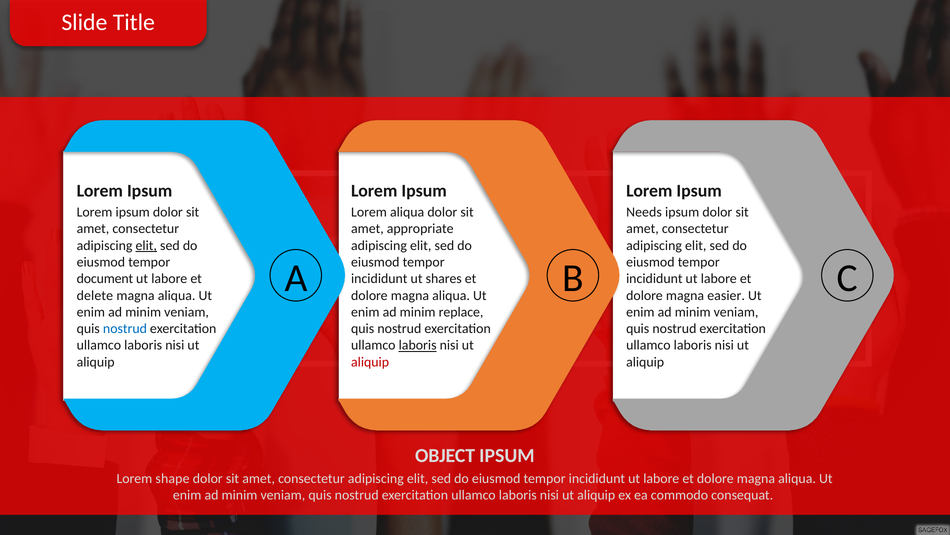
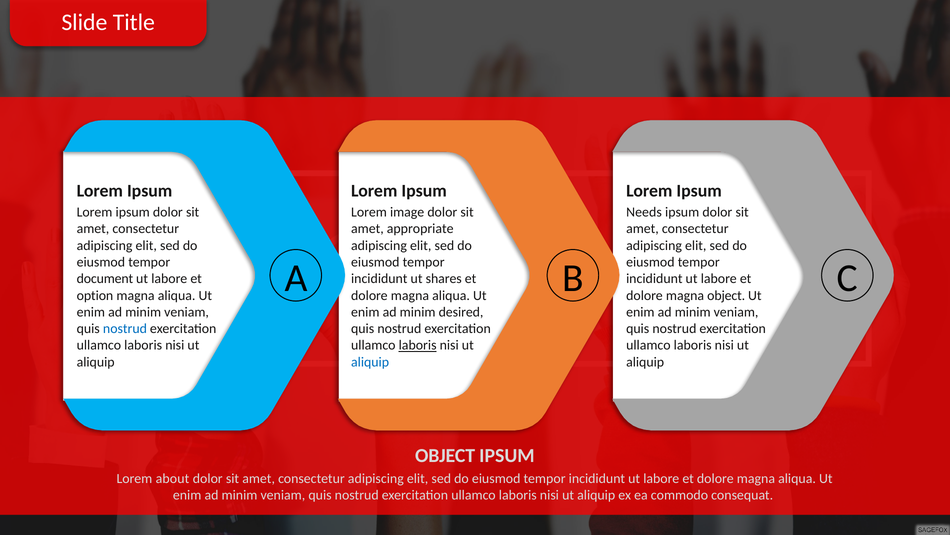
Lorem aliqua: aliqua -> image
elit at (146, 245) underline: present -> none
delete: delete -> option
magna easier: easier -> object
replace: replace -> desired
aliquip at (370, 362) colour: red -> blue
shape: shape -> about
